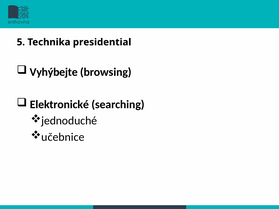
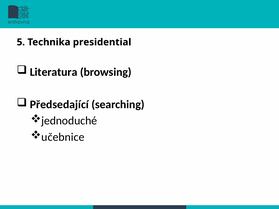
Vyhýbejte: Vyhýbejte -> Literatura
Elektronické: Elektronické -> Předsedající
